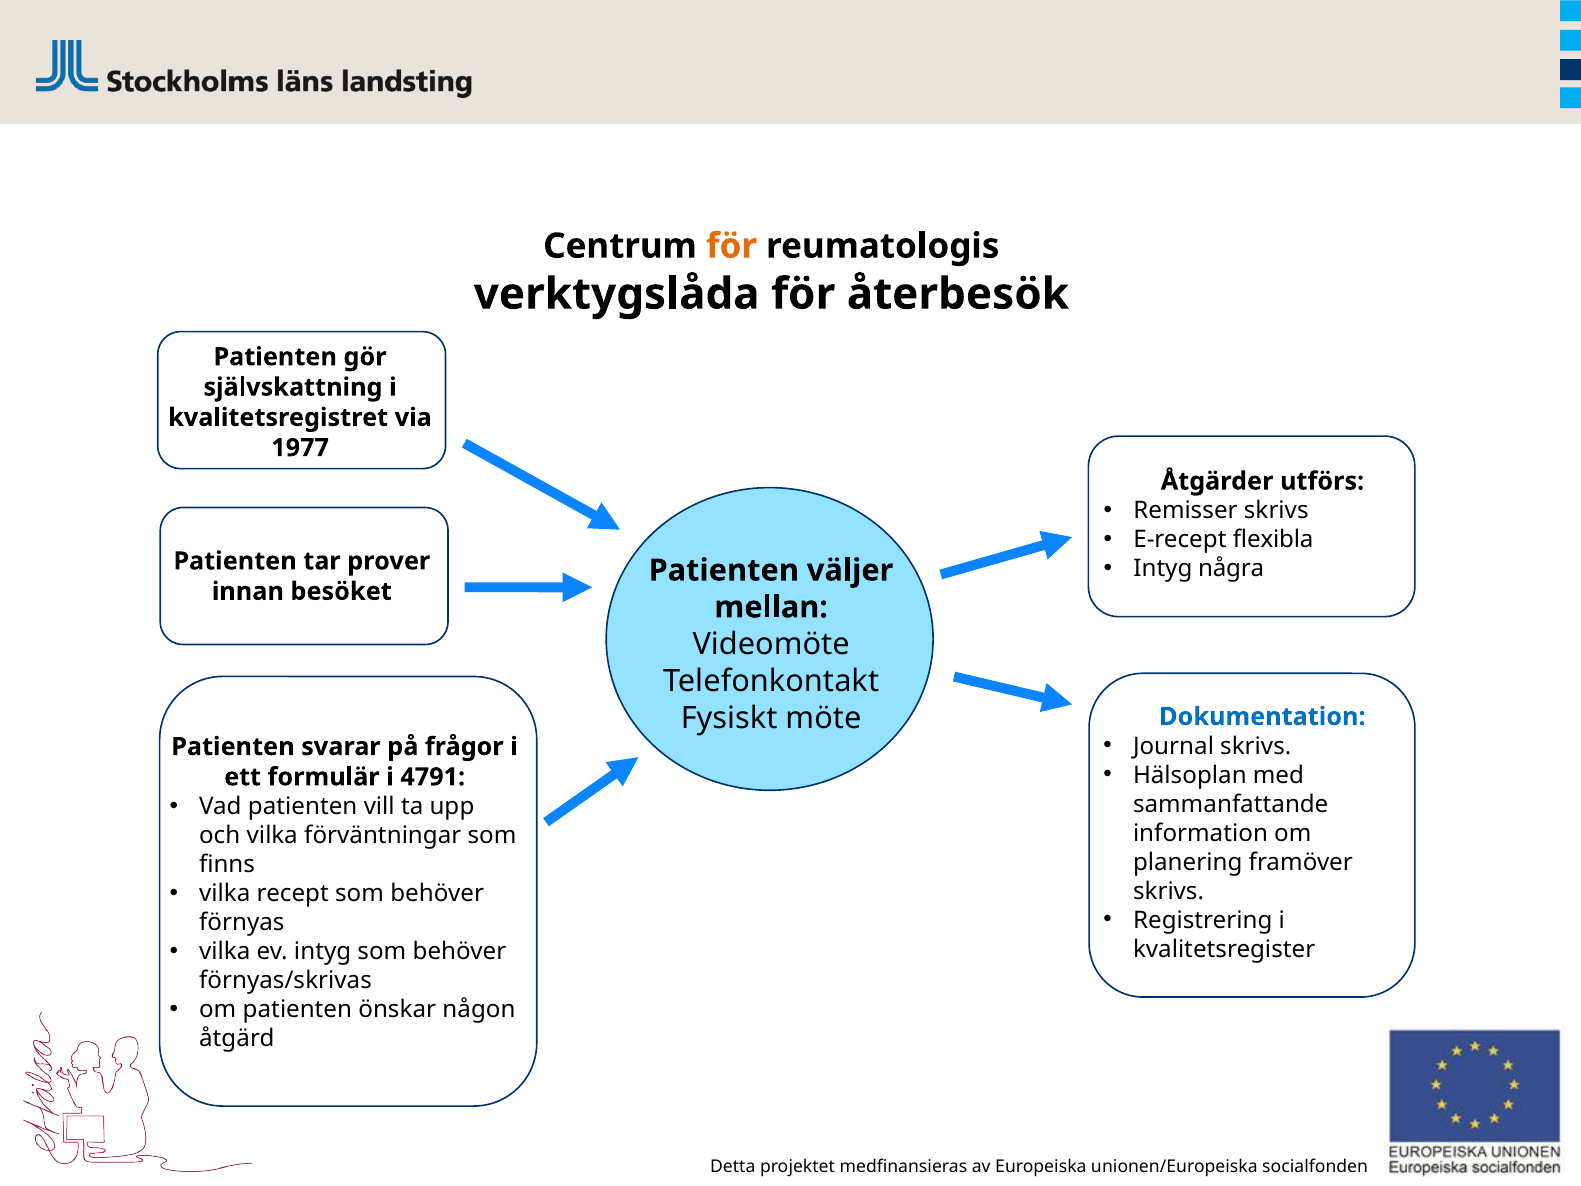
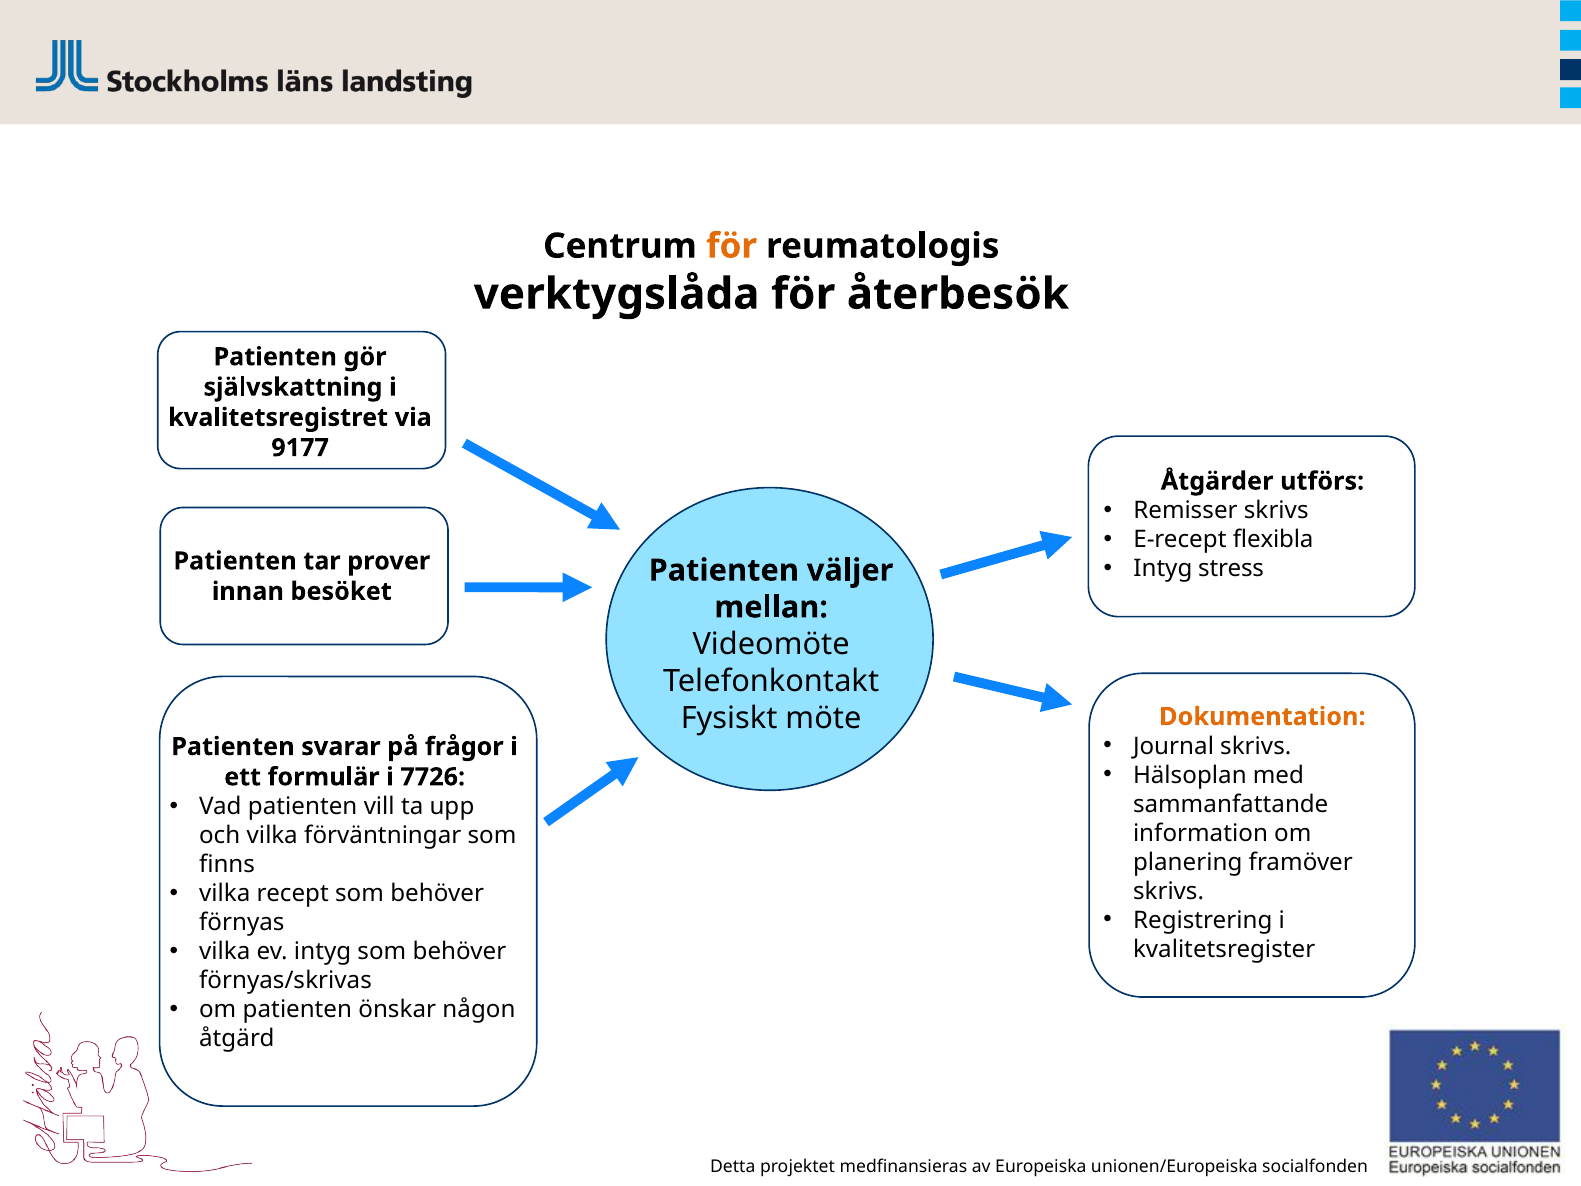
1977: 1977 -> 9177
några: några -> stress
Dokumentation colour: blue -> orange
4791: 4791 -> 7726
